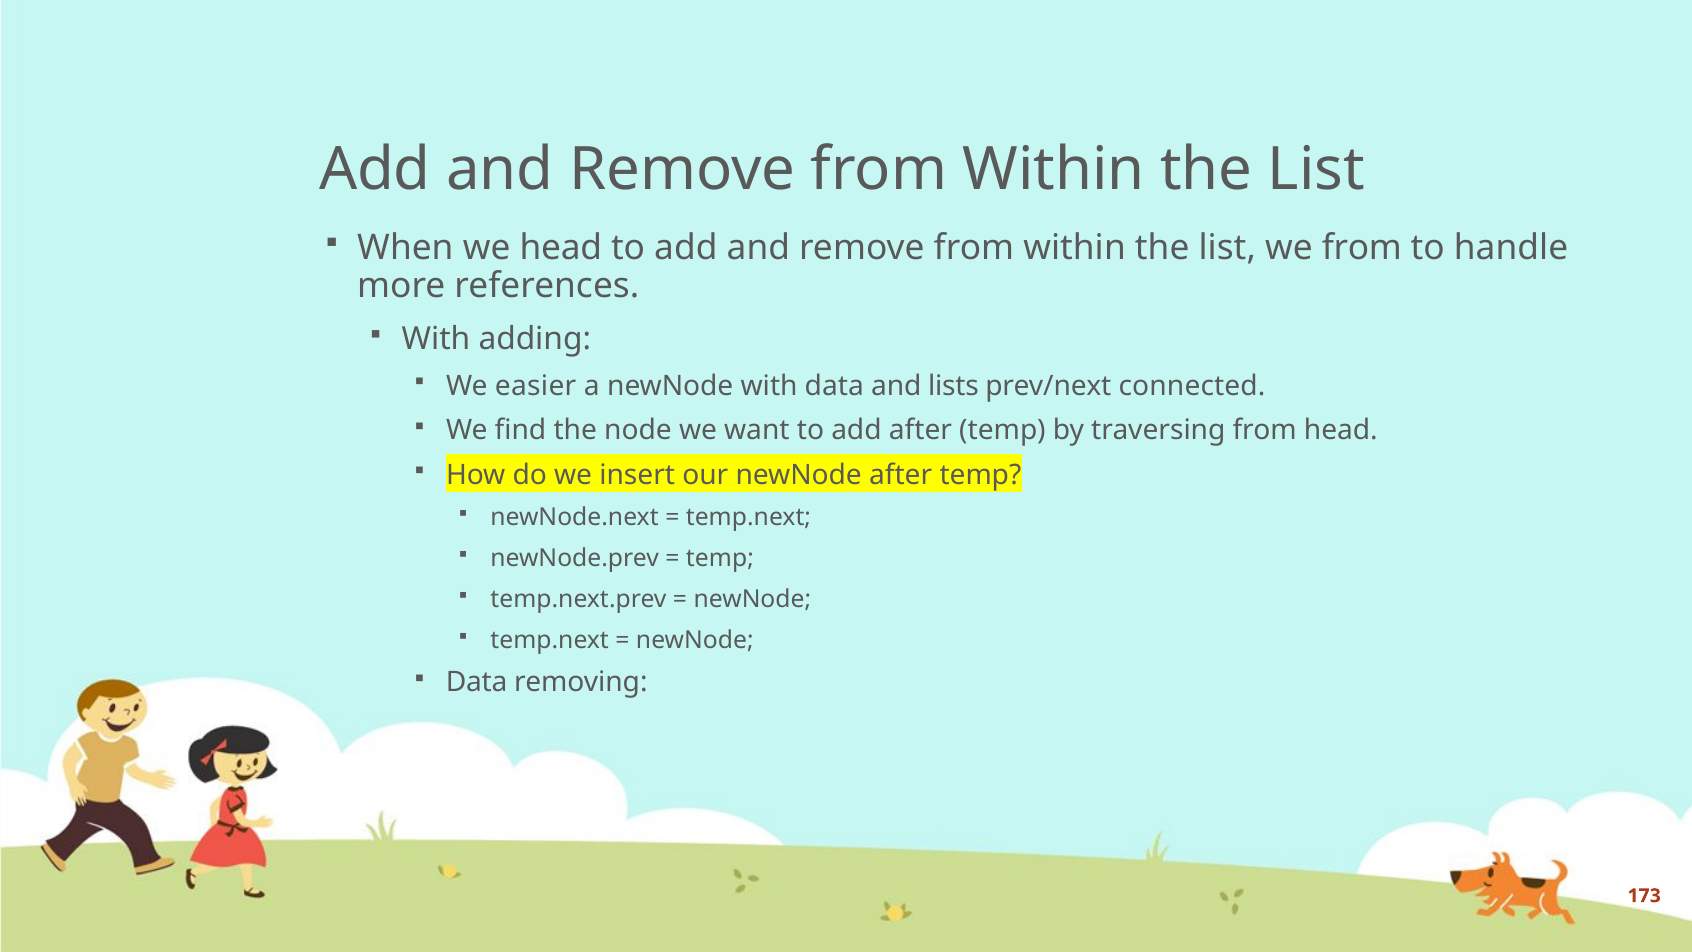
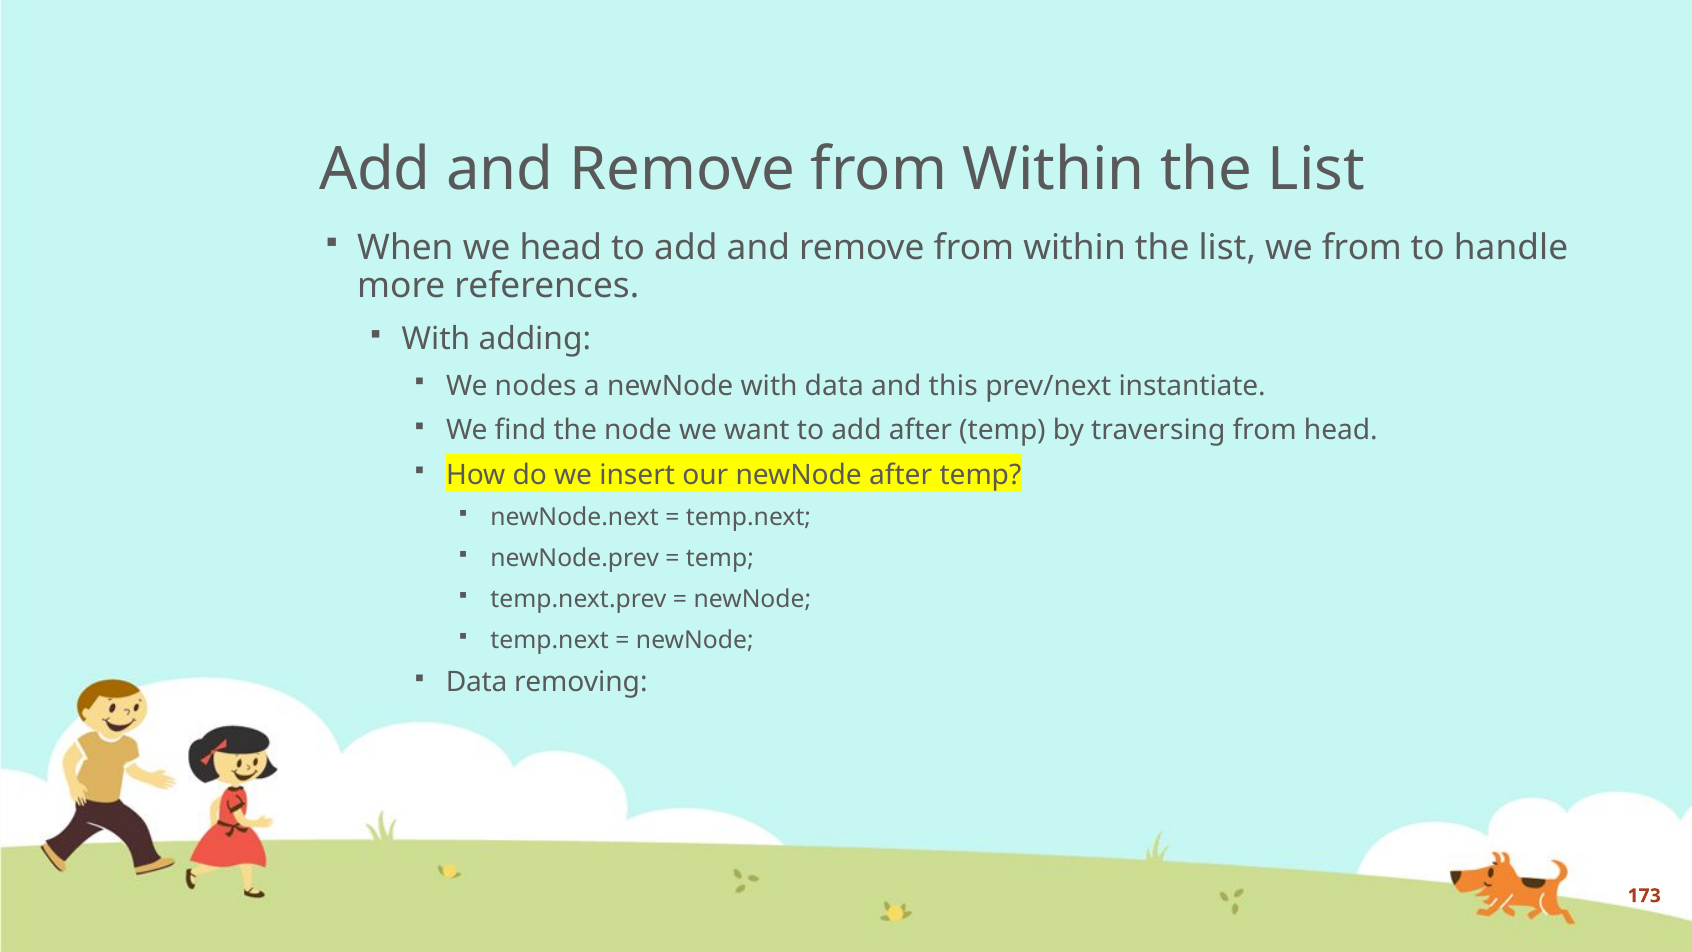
easier: easier -> nodes
lists: lists -> this
connected: connected -> instantiate
